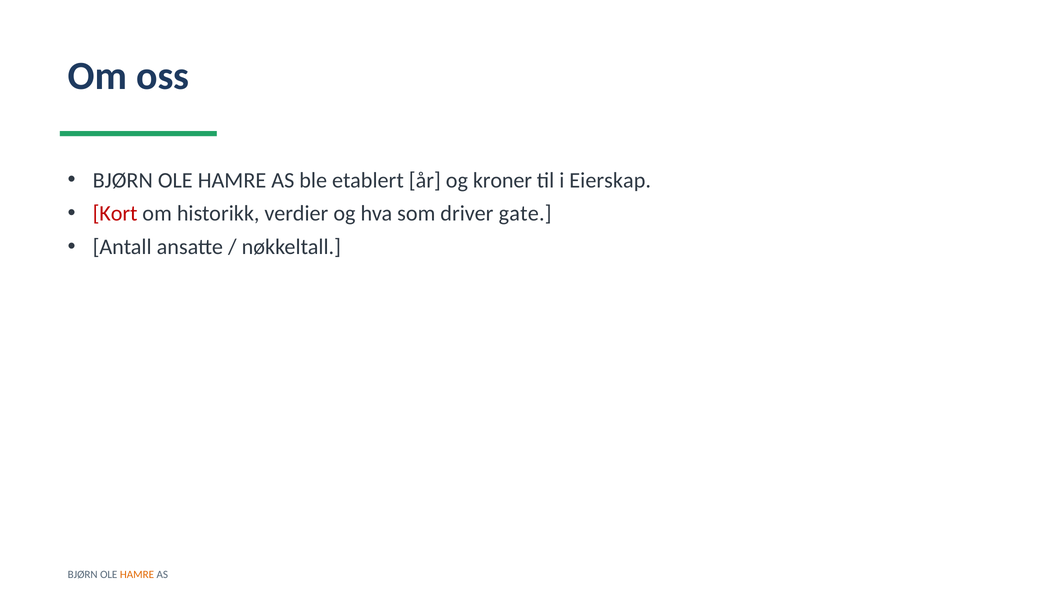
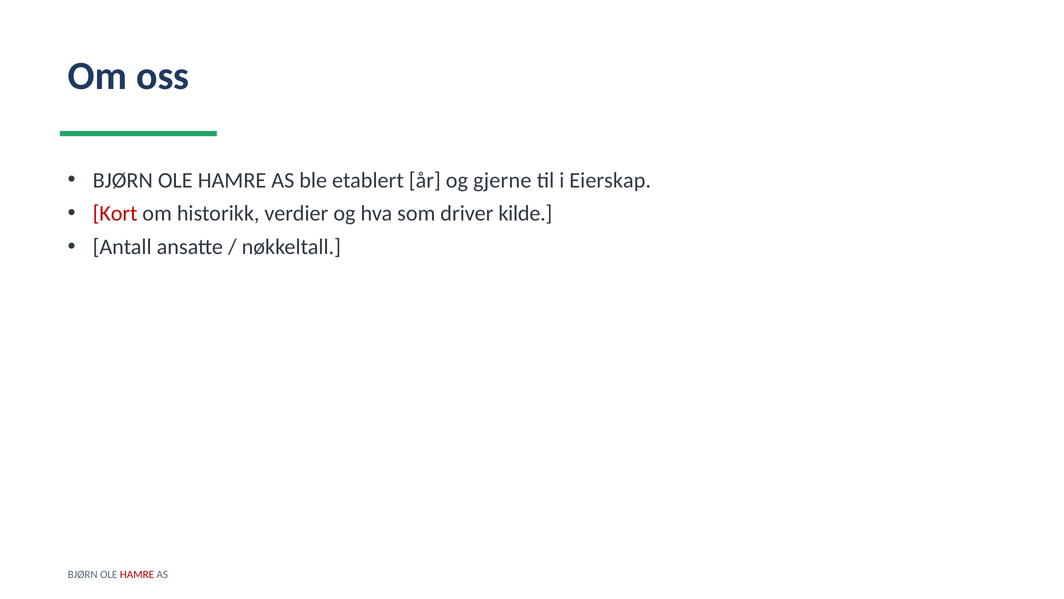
kroner: kroner -> gjerne
gate: gate -> kilde
HAMRE at (137, 574) colour: orange -> red
